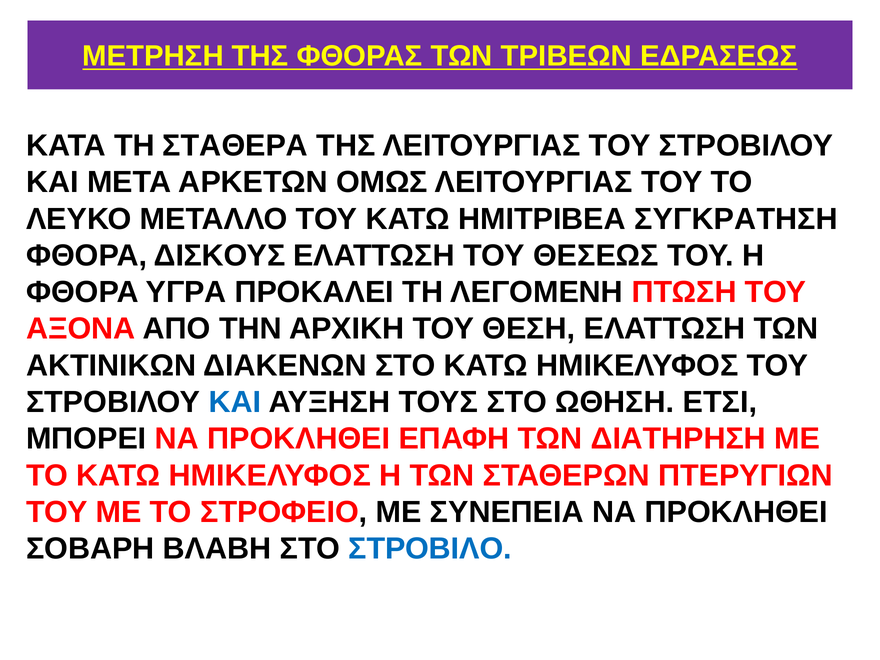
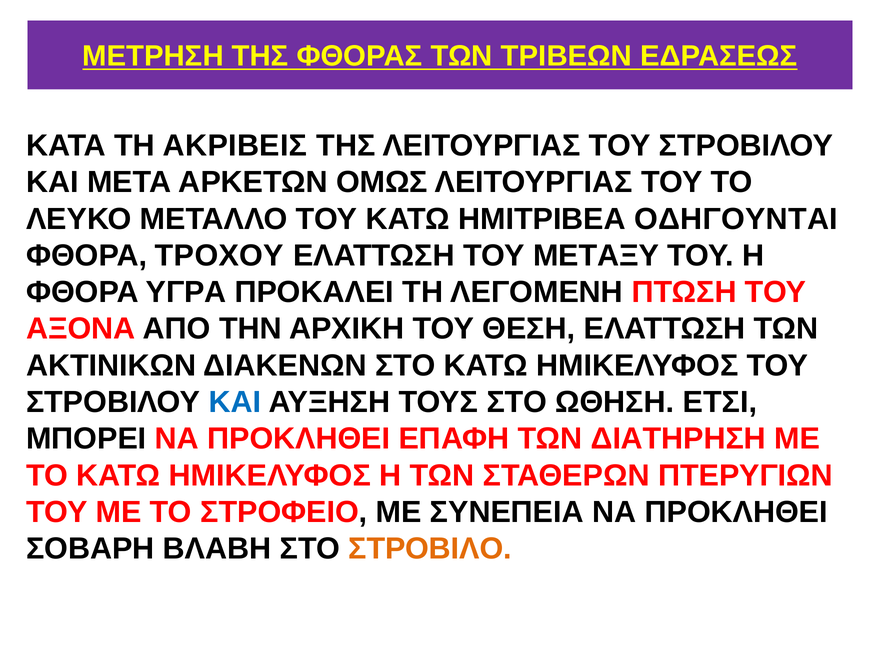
ΣΤΑΘΕΡΑ: ΣΤΑΘΕΡΑ -> ΑΚΡΙΒΕΙΣ
ΣΥΓΚΡΑΤΗΣΗ: ΣΥΓΚΡΑΤΗΣΗ -> ΟΔΗΓΟΥΝΤΑΙ
ΔΙΣΚΟΥΣ: ΔΙΣΚΟΥΣ -> ΤΡΟΧΟΥ
ΘΕΣΕΩΣ: ΘΕΣΕΩΣ -> ΜΕΤΑΞΥ
ΣΤΡΟΒΙΛΟ colour: blue -> orange
